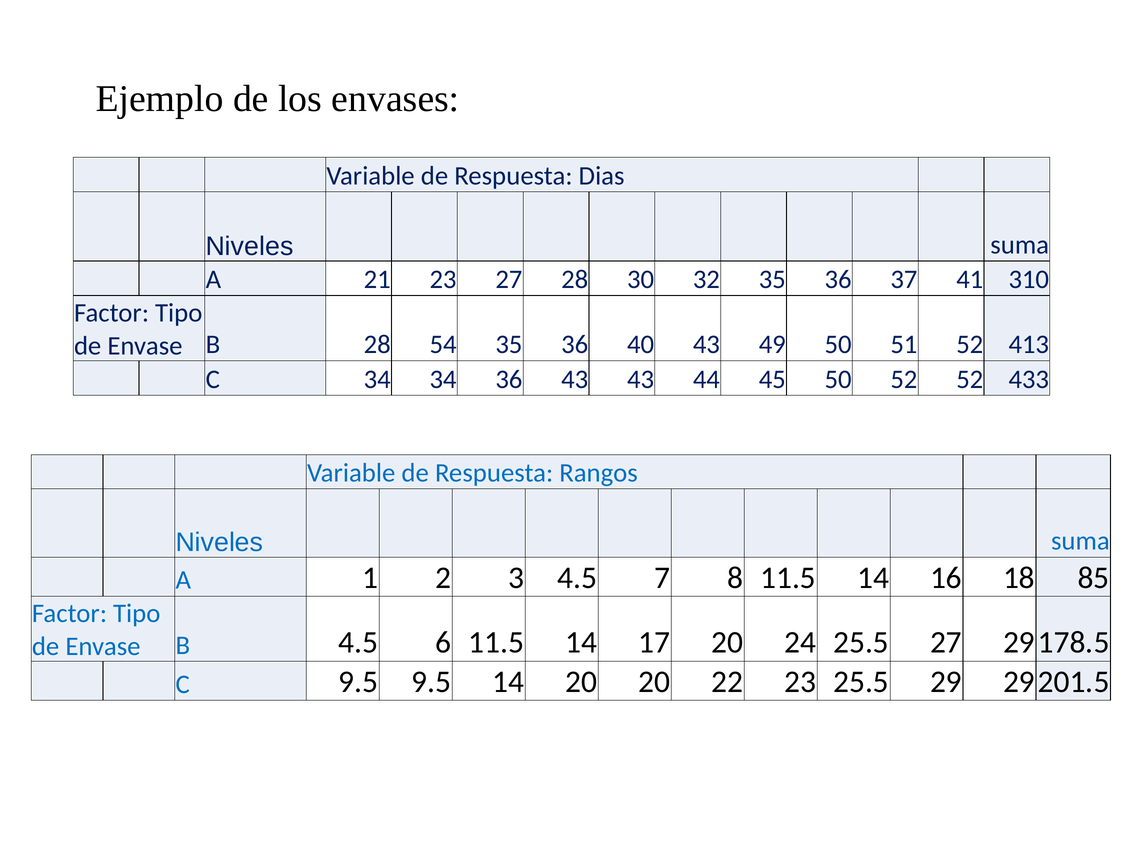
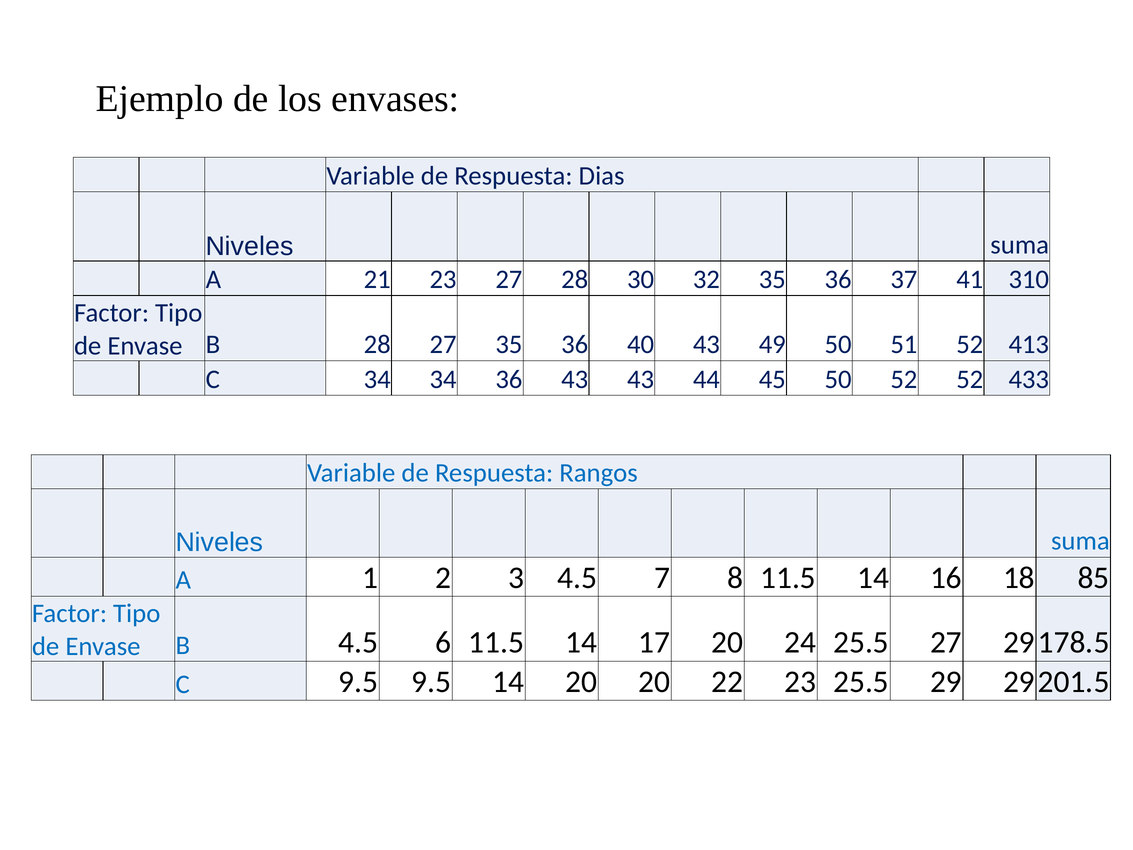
28 54: 54 -> 27
